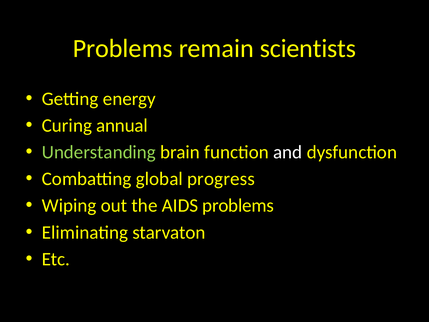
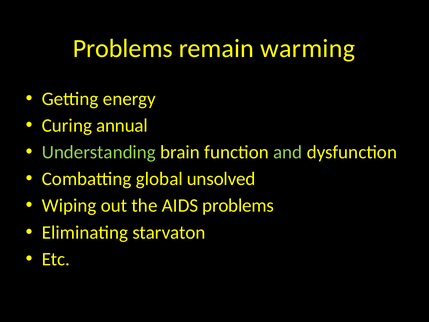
scientists: scientists -> warming
and colour: white -> light green
progress: progress -> unsolved
